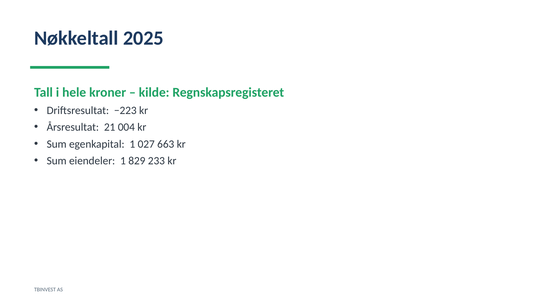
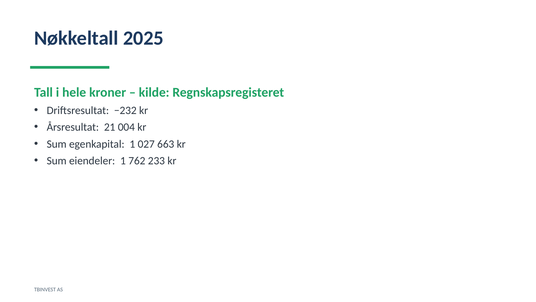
−223: −223 -> −232
829: 829 -> 762
